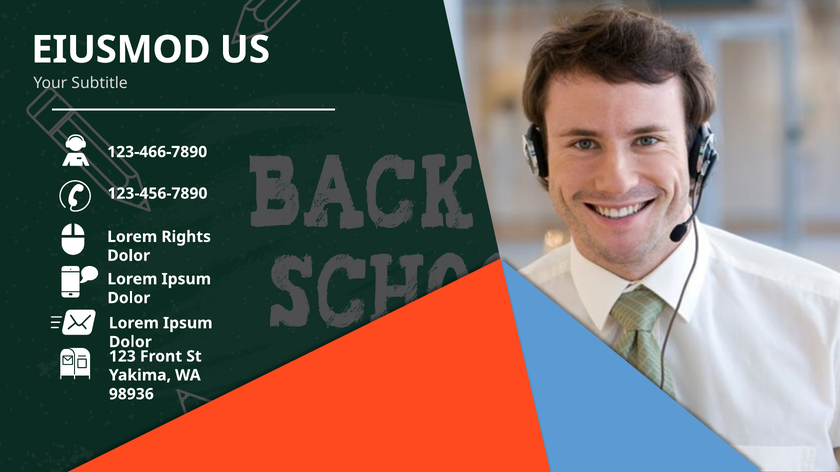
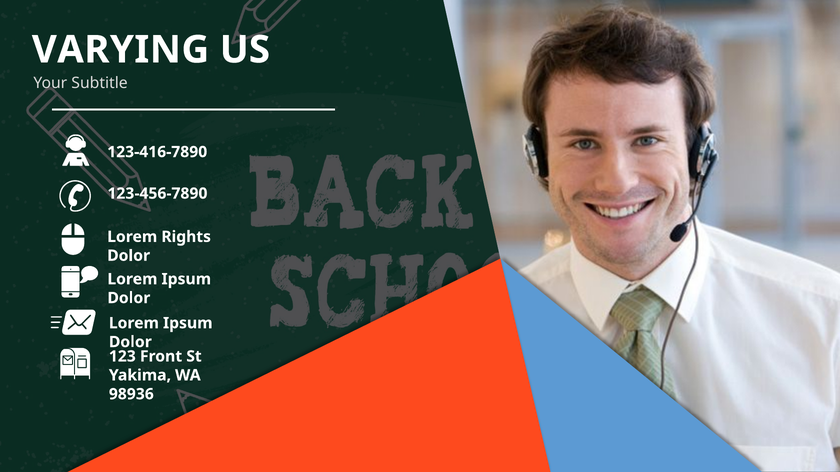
EIUSMOD: EIUSMOD -> VARYING
123-466-7890: 123-466-7890 -> 123-416-7890
